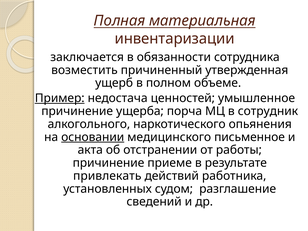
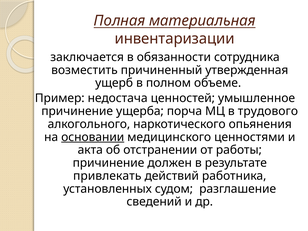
Пример underline: present -> none
сотрудник: сотрудник -> трудового
письменное: письменное -> ценностями
приеме: приеме -> должен
